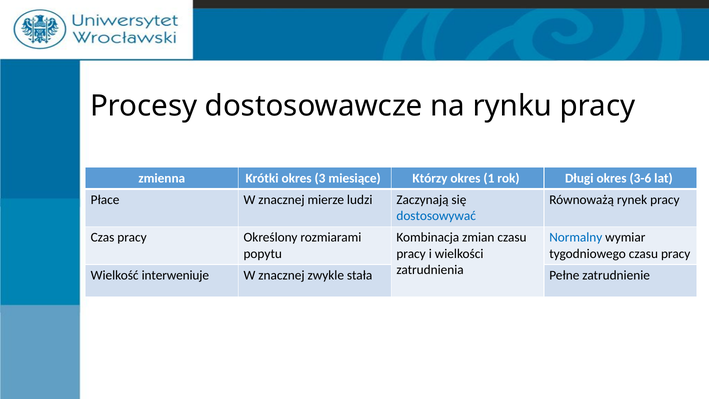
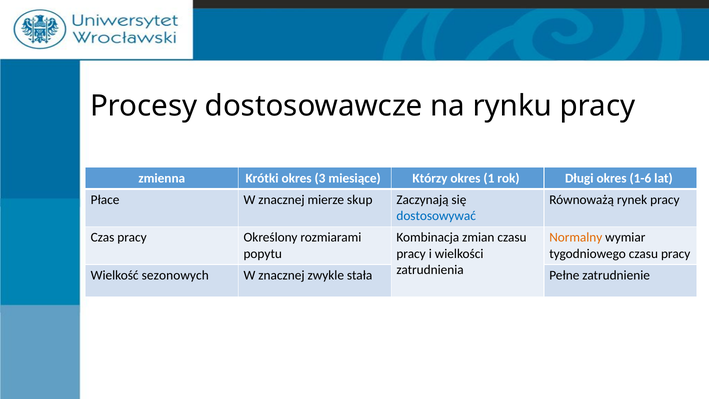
3-6: 3-6 -> 1-6
ludzi: ludzi -> skup
Normalny colour: blue -> orange
interweniuje: interweniuje -> sezonowych
